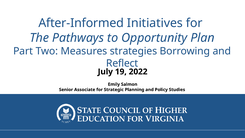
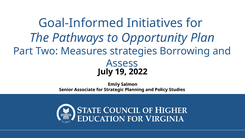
After-Informed: After-Informed -> Goal-Informed
Reflect: Reflect -> Assess
